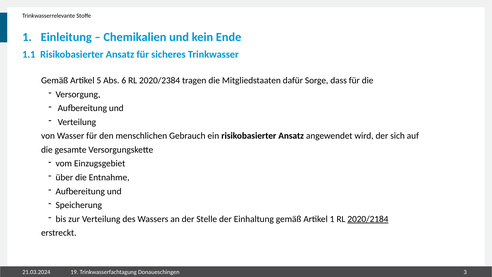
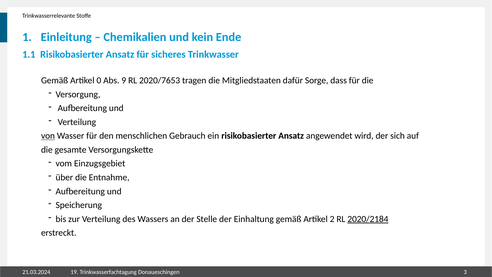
5: 5 -> 0
6: 6 -> 9
2020/2384: 2020/2384 -> 2020/7653
von underline: none -> present
Artikel 1: 1 -> 2
